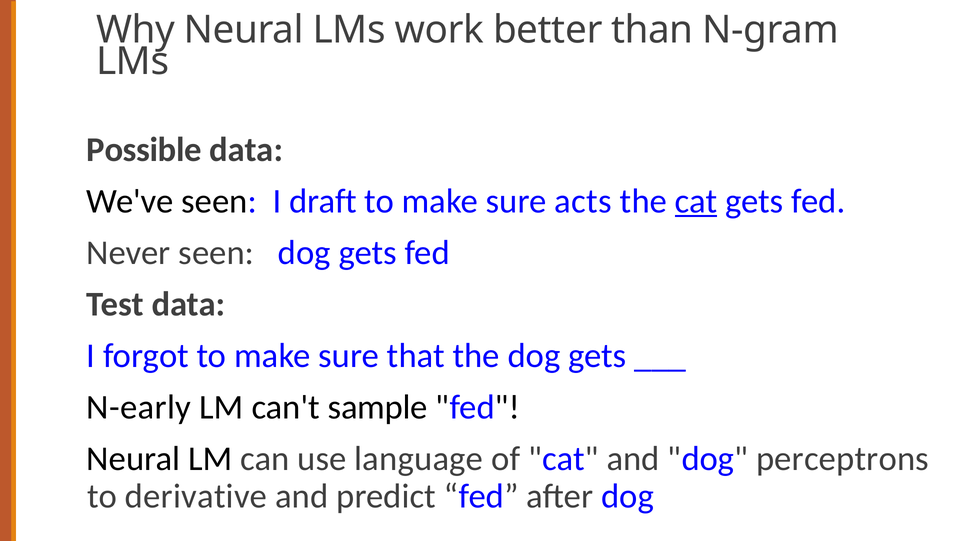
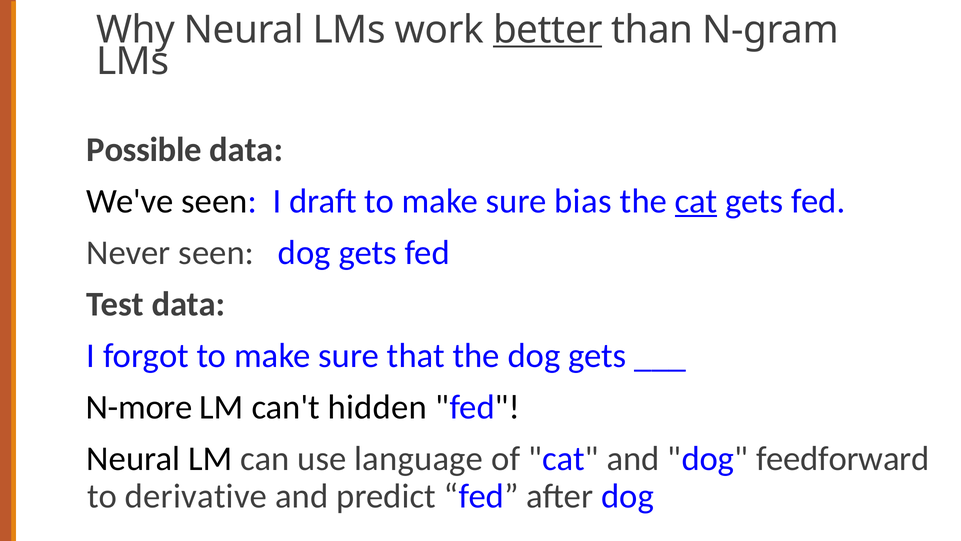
better underline: none -> present
acts: acts -> bias
N-early: N-early -> N-more
sample: sample -> hidden
perceptrons: perceptrons -> feedforward
